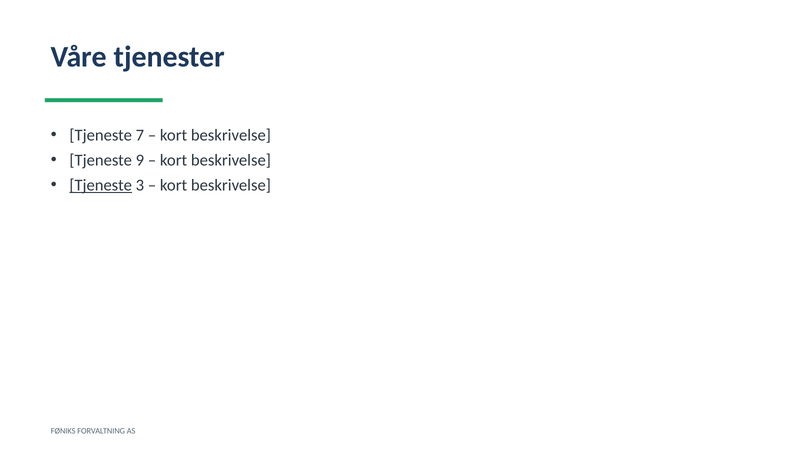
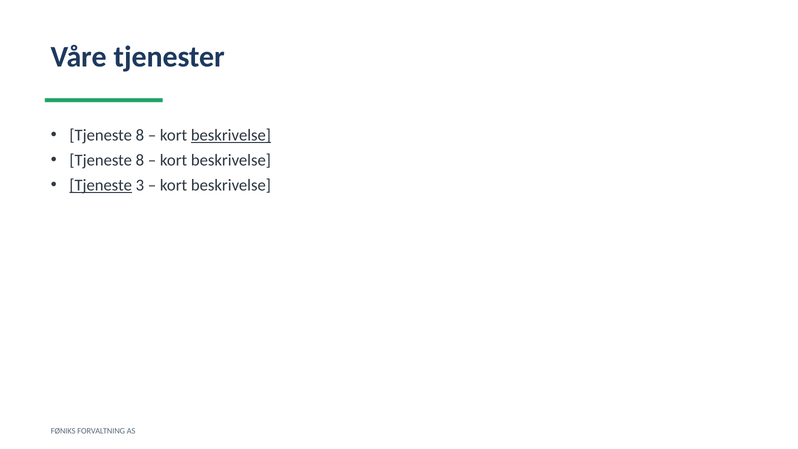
7 at (140, 135): 7 -> 8
beskrivelse at (231, 135) underline: none -> present
9 at (140, 160): 9 -> 8
